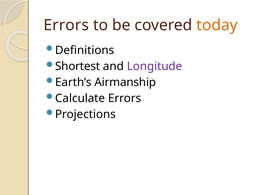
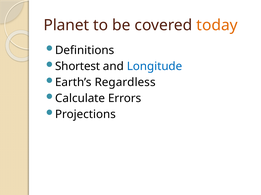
Errors at (66, 25): Errors -> Planet
Longitude colour: purple -> blue
Airmanship: Airmanship -> Regardless
